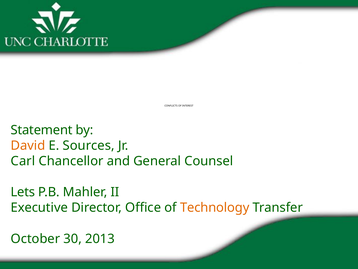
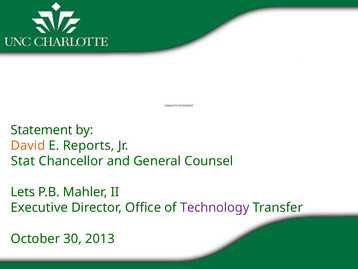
Sources: Sources -> Reports
Carl: Carl -> Stat
Technology colour: orange -> purple
